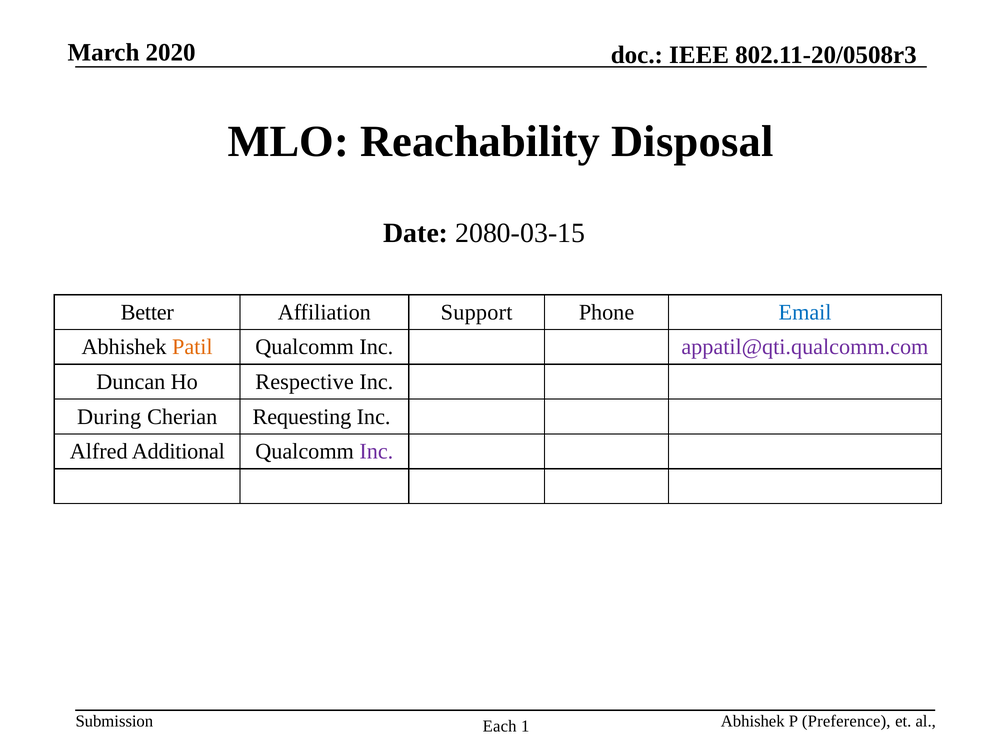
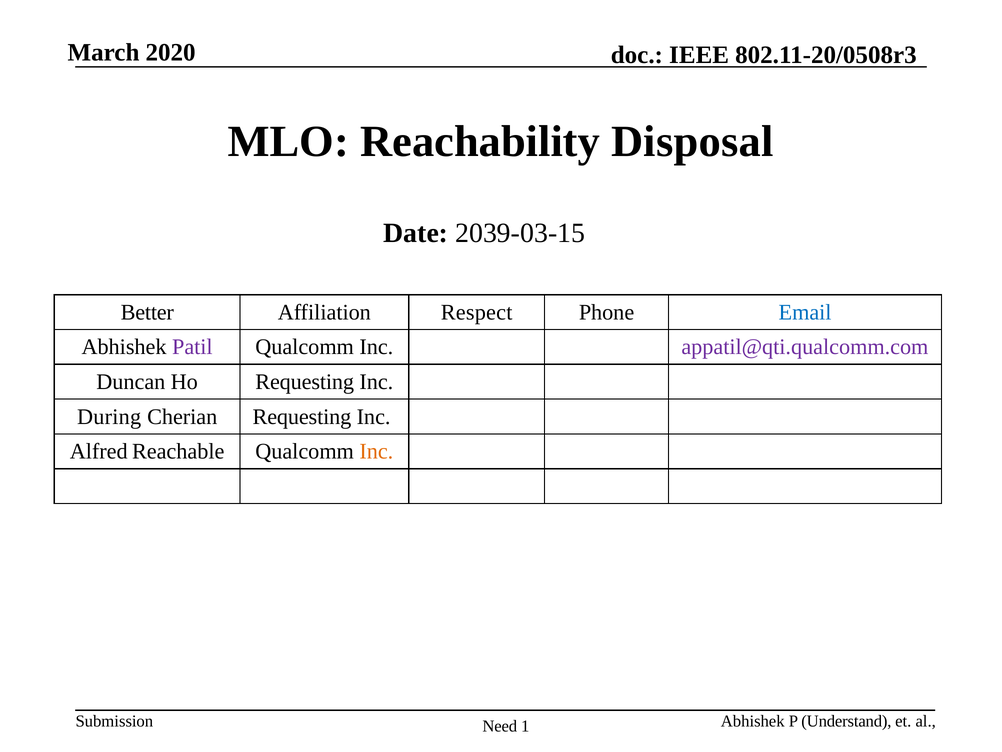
2080-03-15: 2080-03-15 -> 2039-03-15
Support: Support -> Respect
Patil colour: orange -> purple
Ho Respective: Respective -> Requesting
Additional: Additional -> Reachable
Inc at (376, 451) colour: purple -> orange
Preference: Preference -> Understand
Each: Each -> Need
